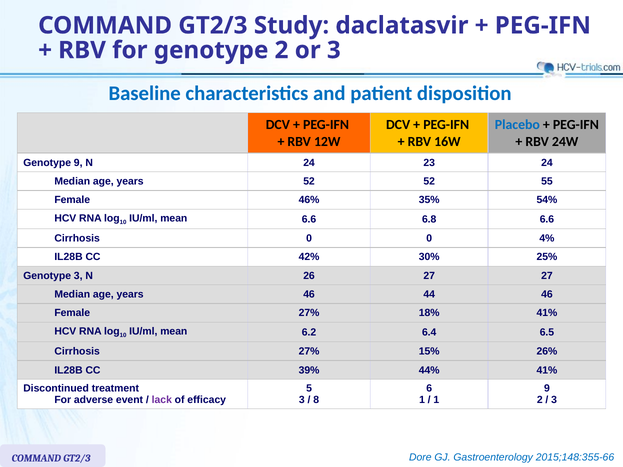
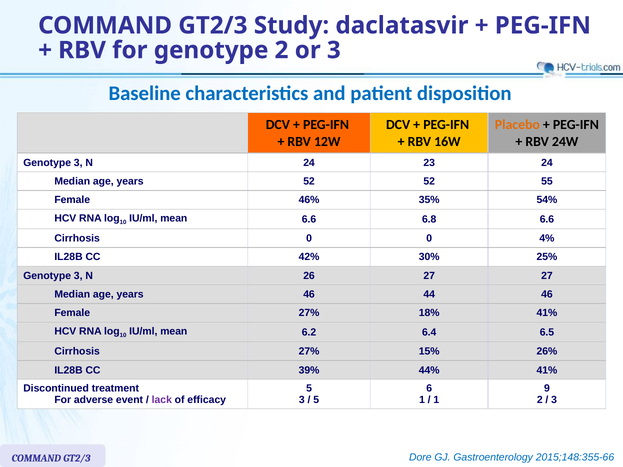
Placebo colour: blue -> orange
9 at (78, 163): 9 -> 3
8 at (316, 400): 8 -> 5
